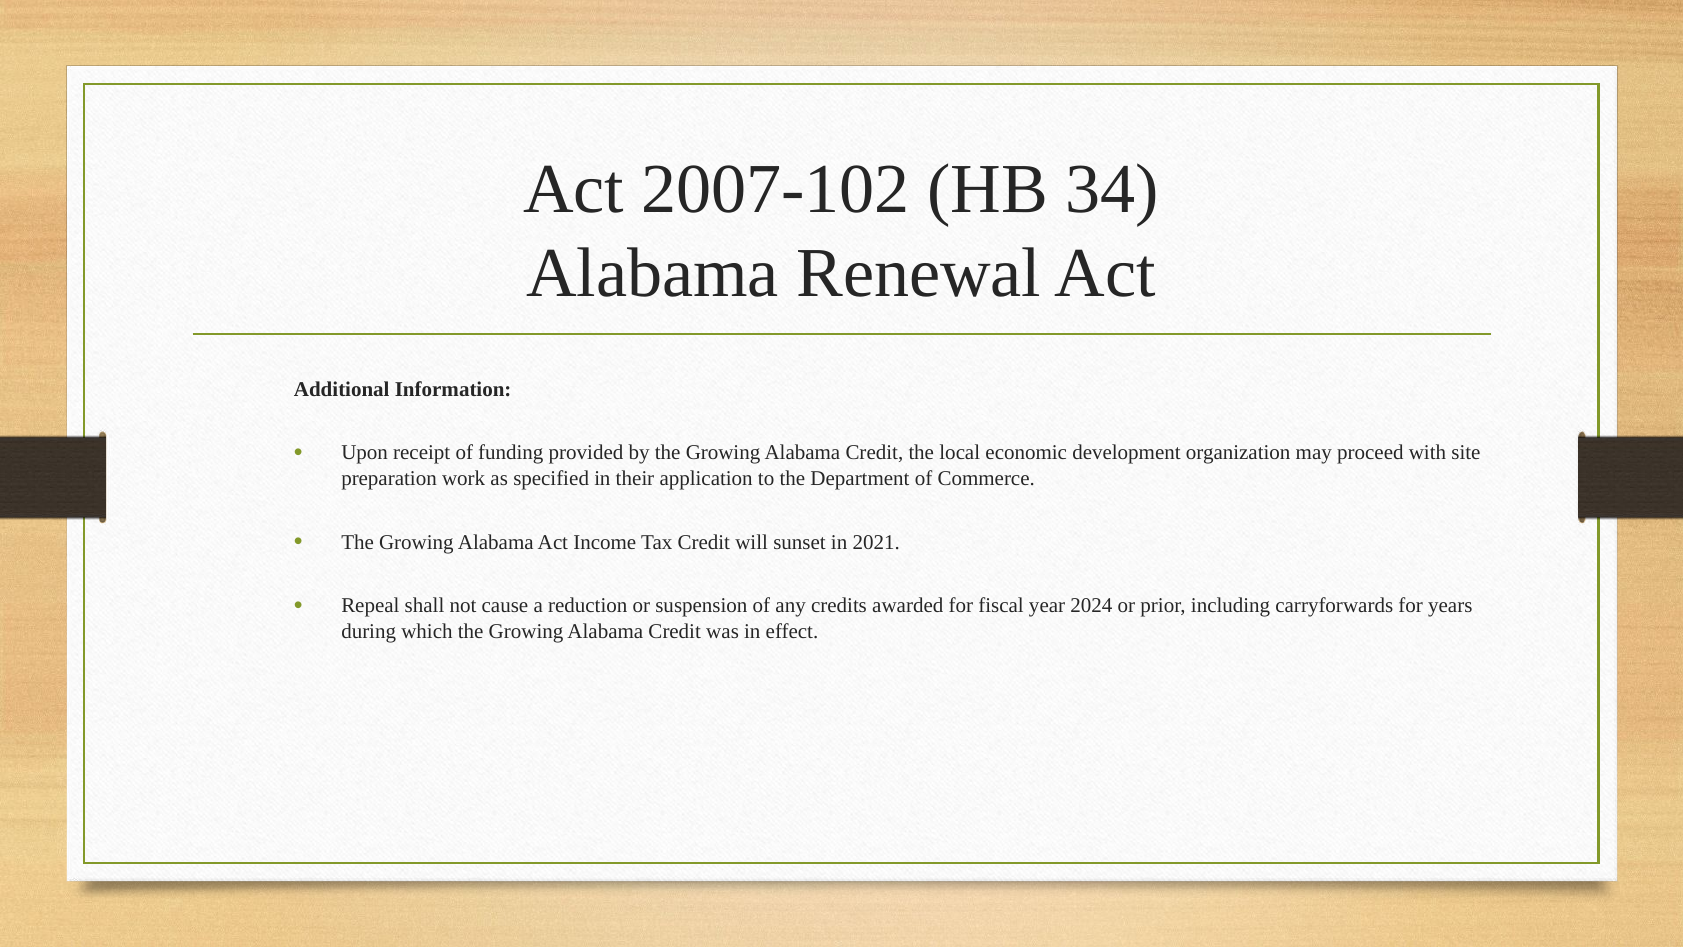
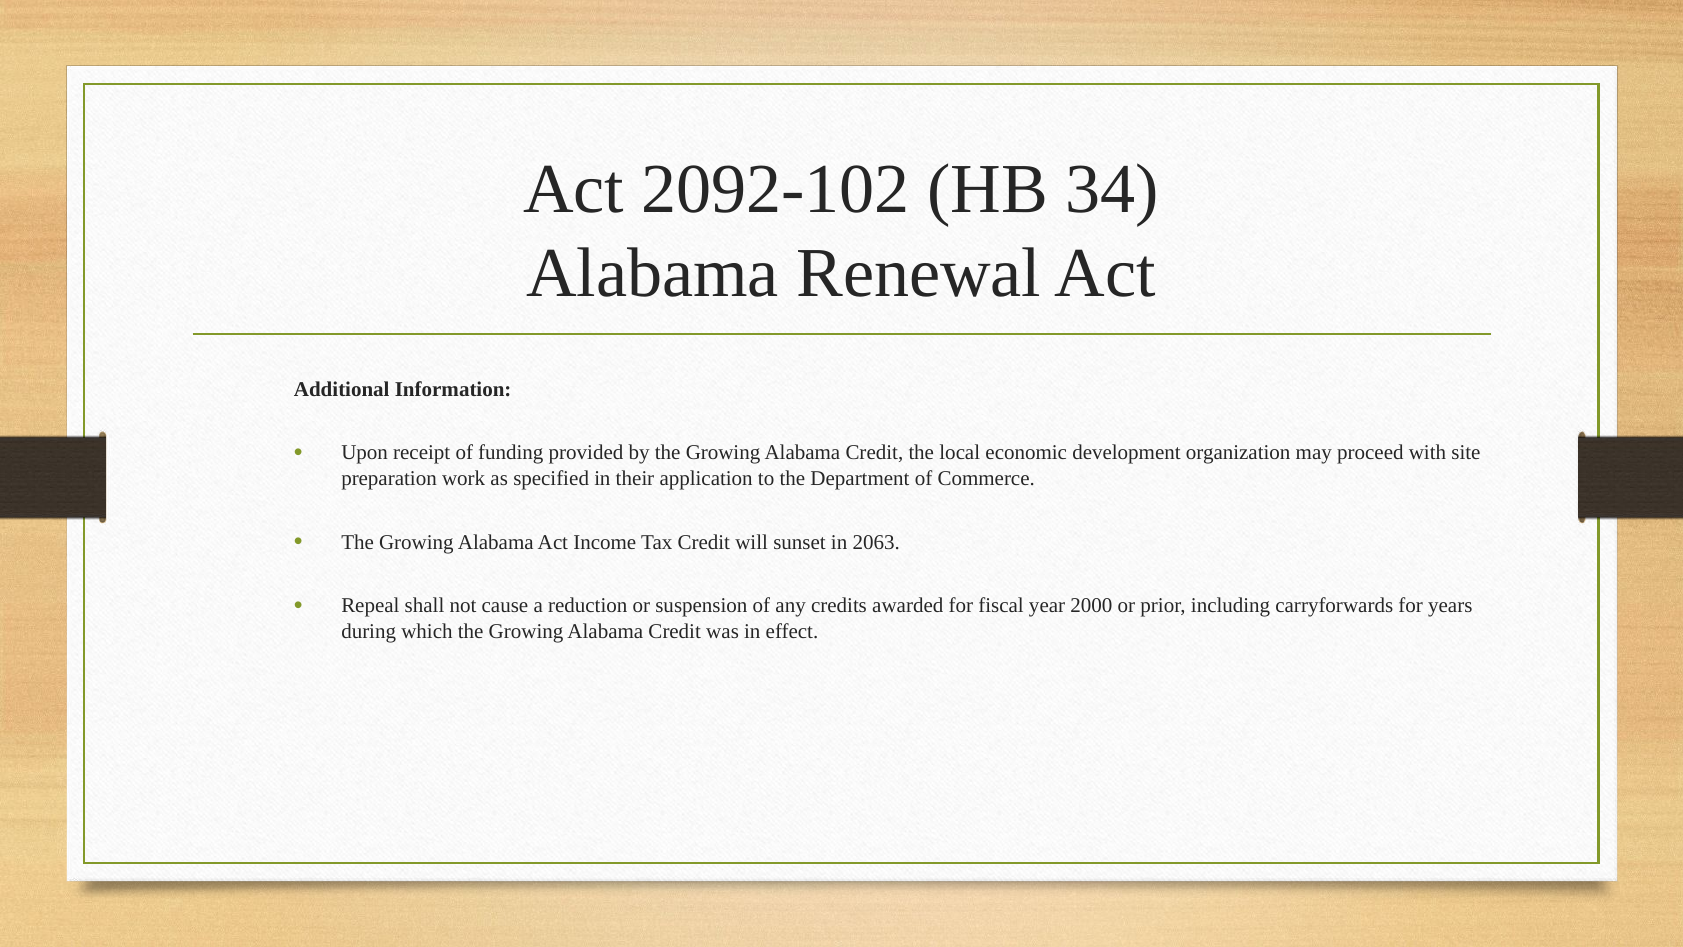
2007-102: 2007-102 -> 2092-102
2021: 2021 -> 2063
2024: 2024 -> 2000
